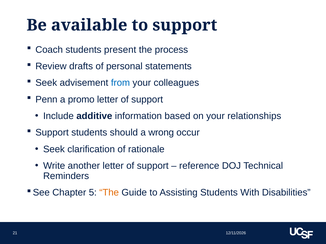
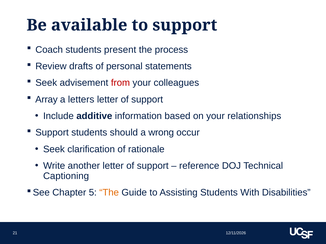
from colour: blue -> red
Penn: Penn -> Array
promo: promo -> letters
Reminders: Reminders -> Captioning
